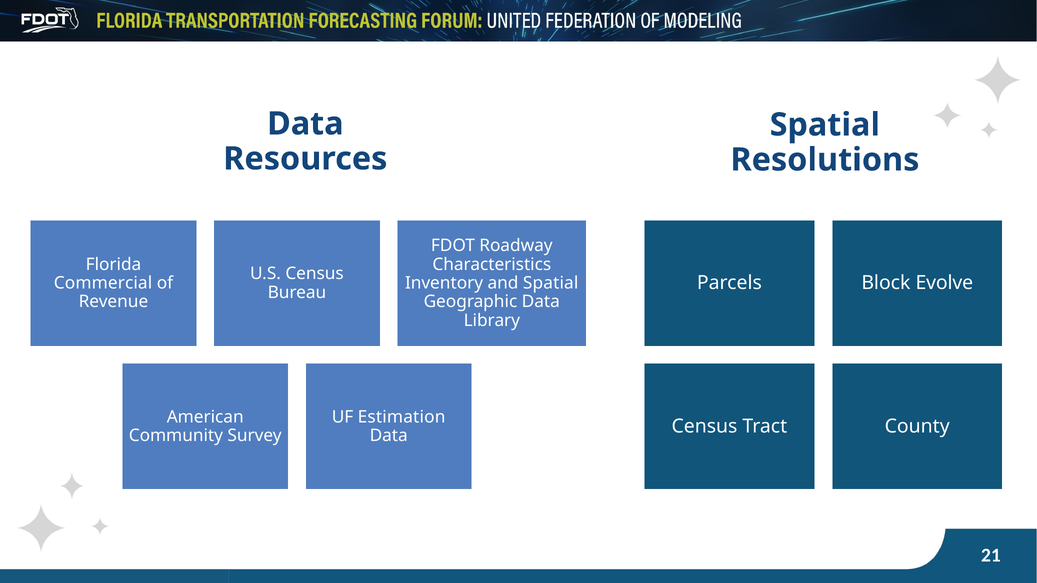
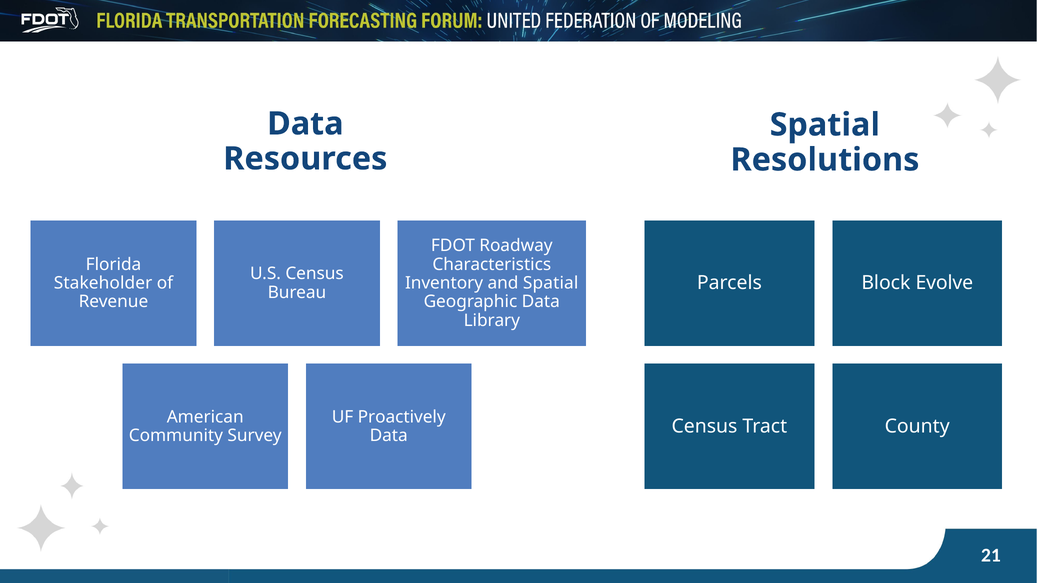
Commercial: Commercial -> Stakeholder
Estimation: Estimation -> Proactively
